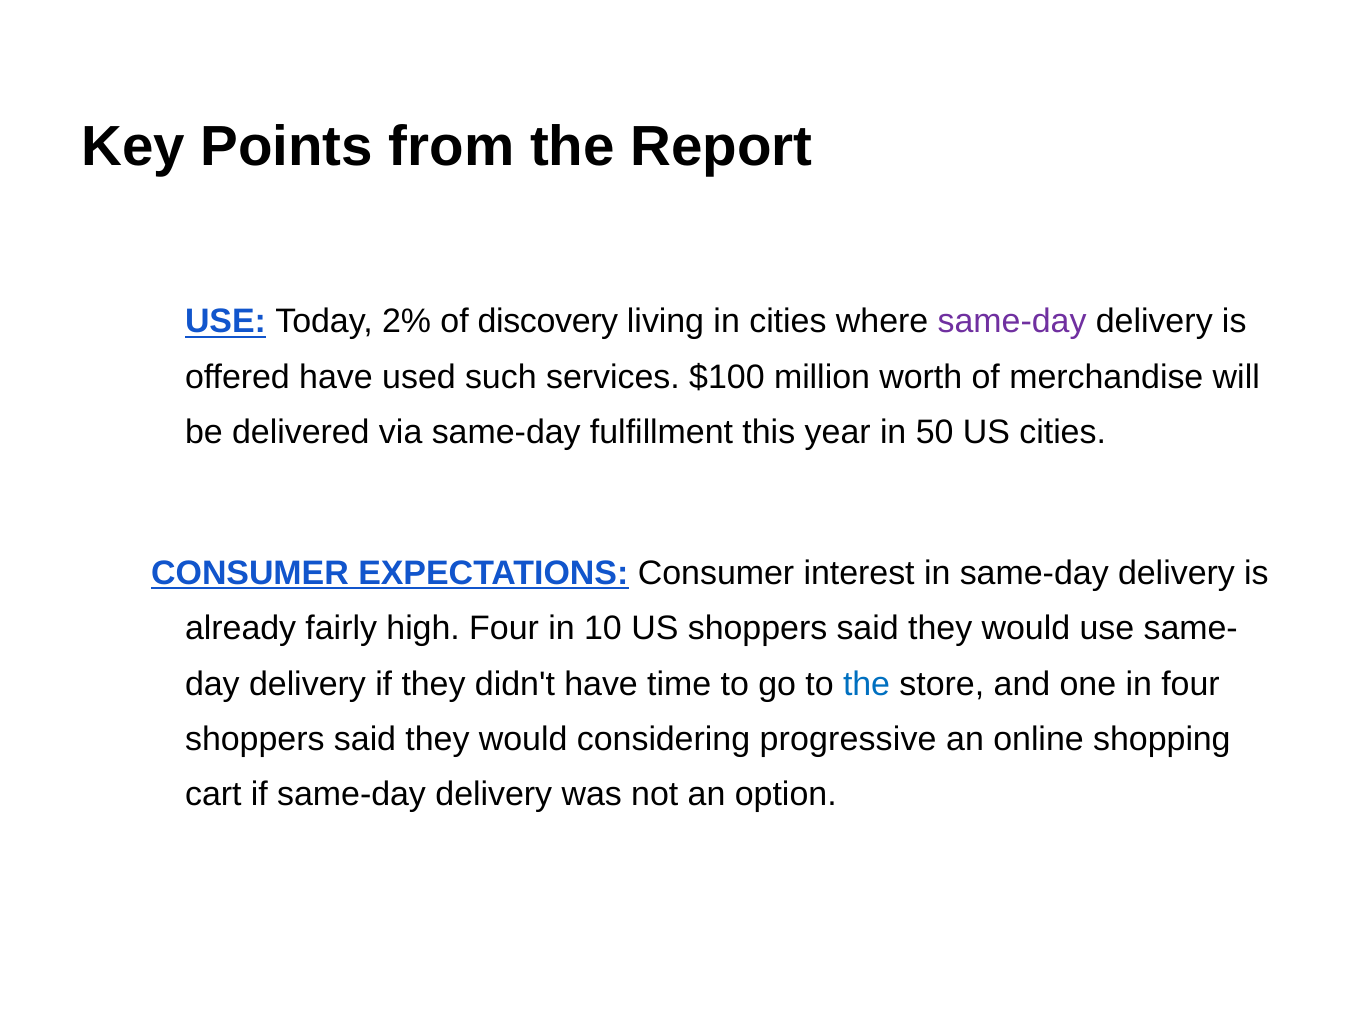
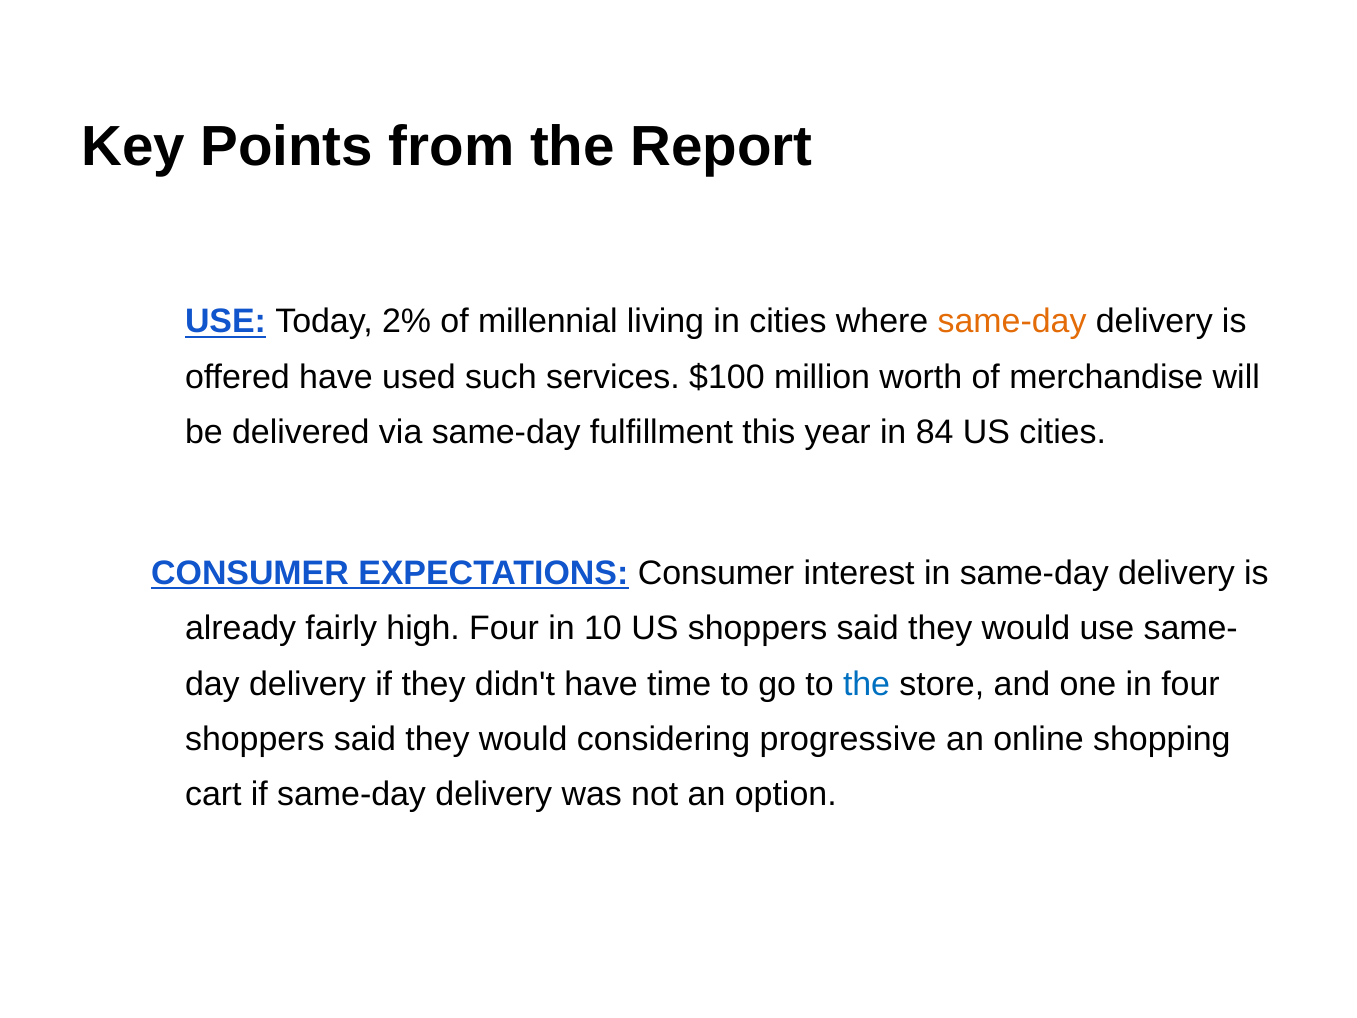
discovery: discovery -> millennial
same-day at (1012, 322) colour: purple -> orange
50: 50 -> 84
